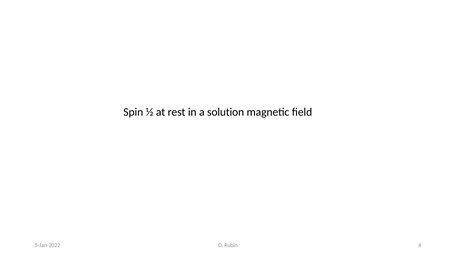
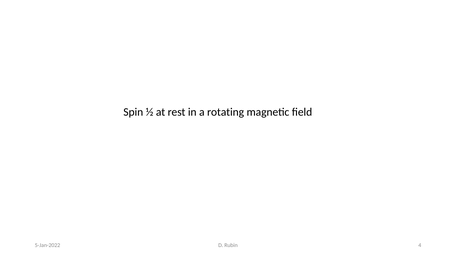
solution: solution -> rotating
